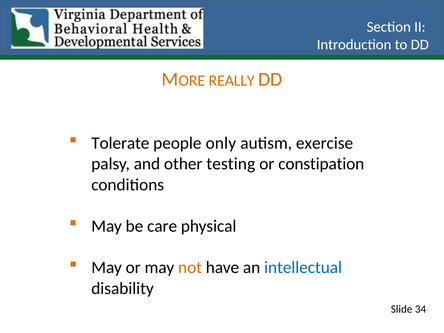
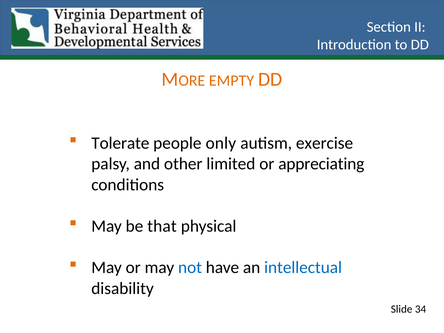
REALLY: REALLY -> EMPTY
testing: testing -> limited
constipation: constipation -> appreciating
care: care -> that
not colour: orange -> blue
